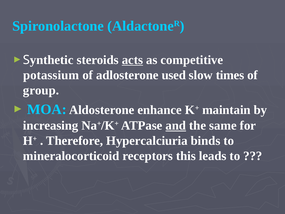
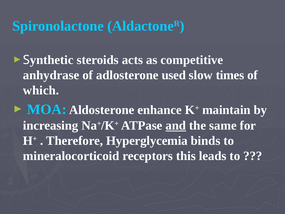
acts underline: present -> none
potassium: potassium -> anhydrase
group: group -> which
Hypercalciuria: Hypercalciuria -> Hyperglycemia
